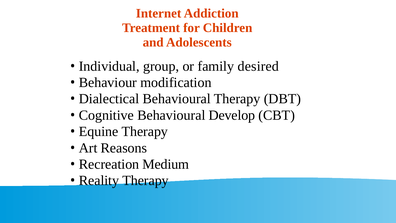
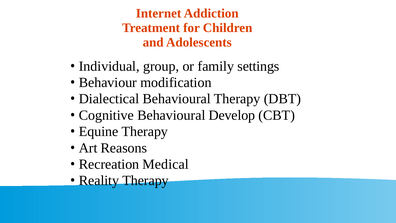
desired: desired -> settings
Medium: Medium -> Medical
